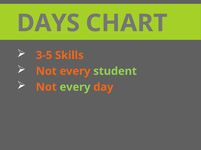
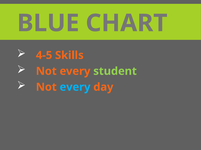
DAYS: DAYS -> BLUE
3-5: 3-5 -> 4-5
every at (75, 87) colour: light green -> light blue
